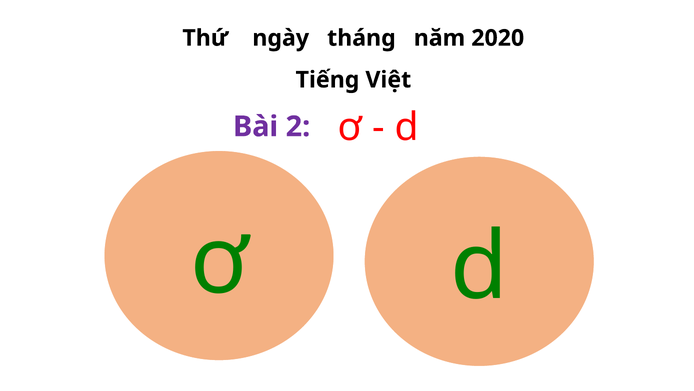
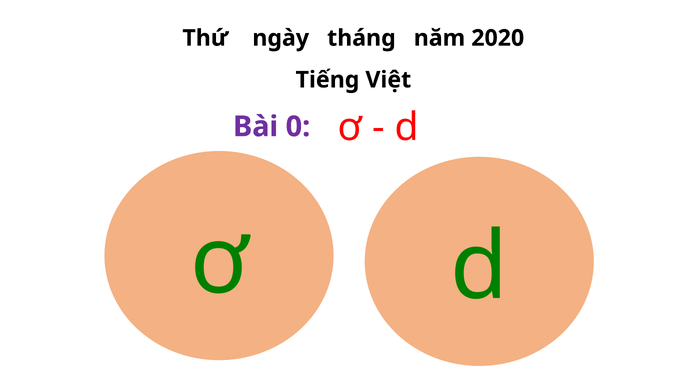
2: 2 -> 0
